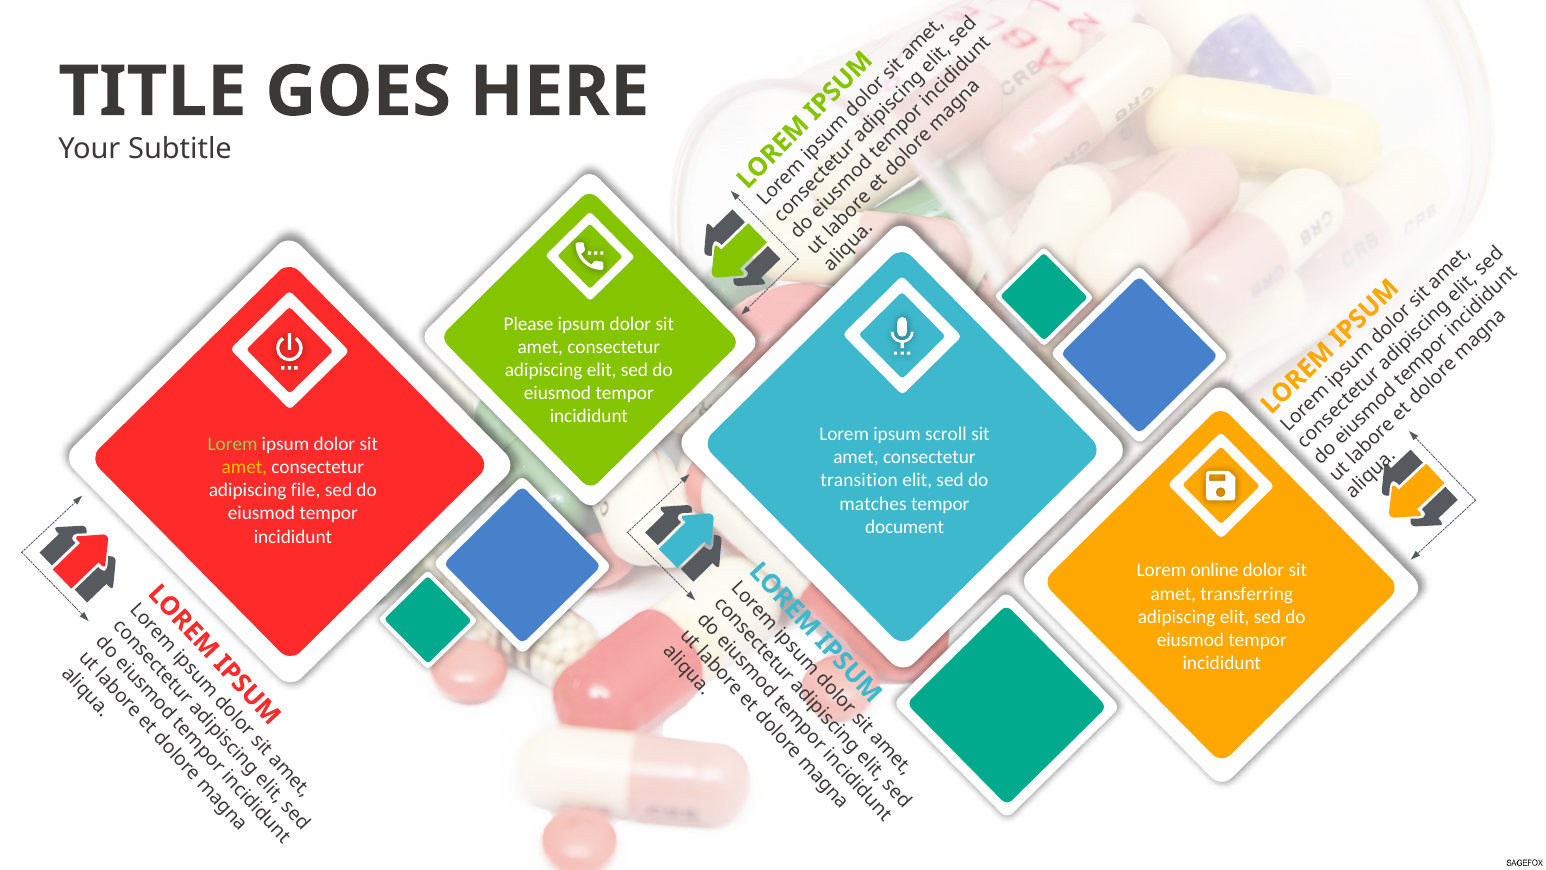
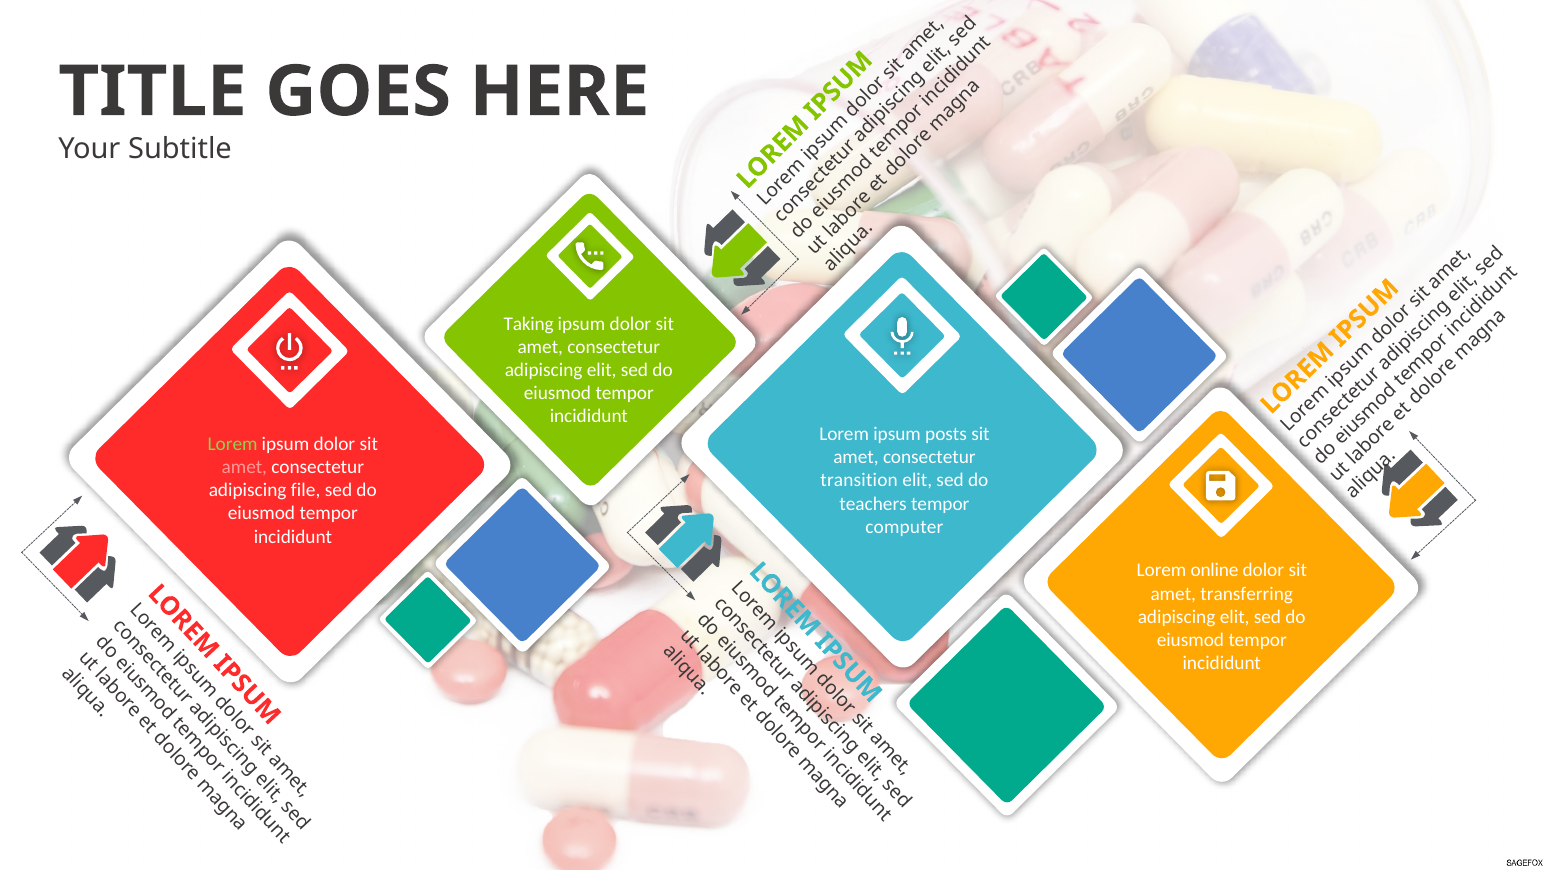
Please: Please -> Taking
scroll: scroll -> posts
amet at (244, 467) colour: yellow -> pink
matches: matches -> teachers
document: document -> computer
